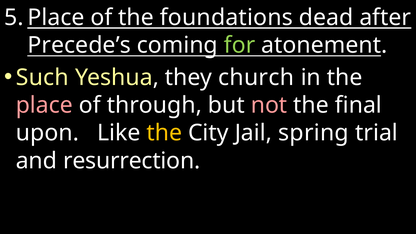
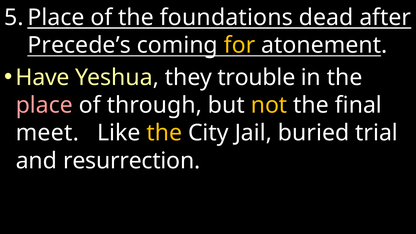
for colour: light green -> yellow
Such: Such -> Have
church: church -> trouble
not colour: pink -> yellow
upon: upon -> meet
spring: spring -> buried
